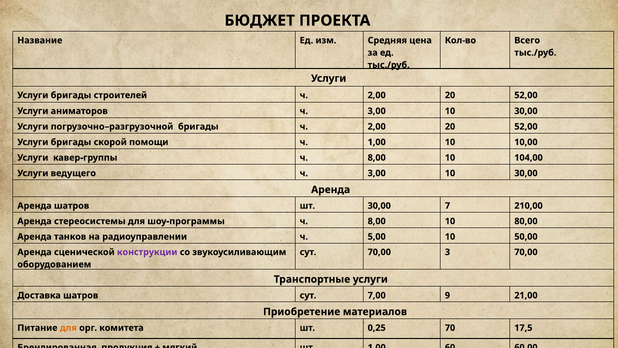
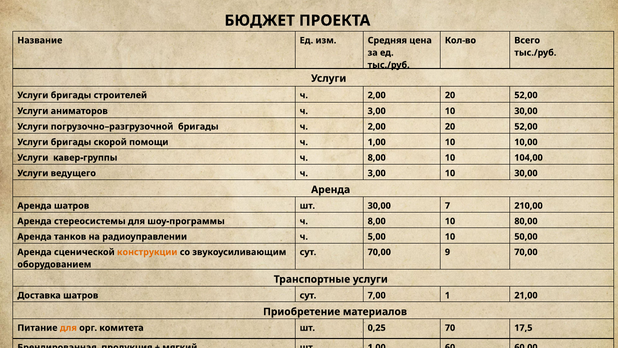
конструкции colour: purple -> orange
3: 3 -> 9
9: 9 -> 1
